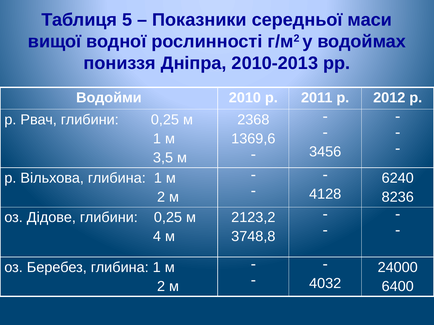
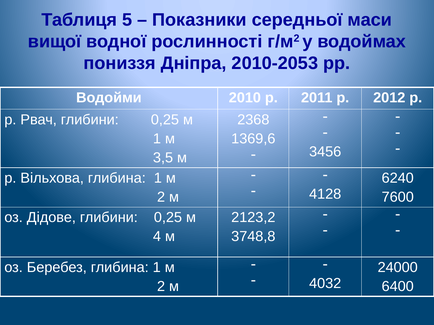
2010-2013: 2010-2013 -> 2010-2053
8236: 8236 -> 7600
